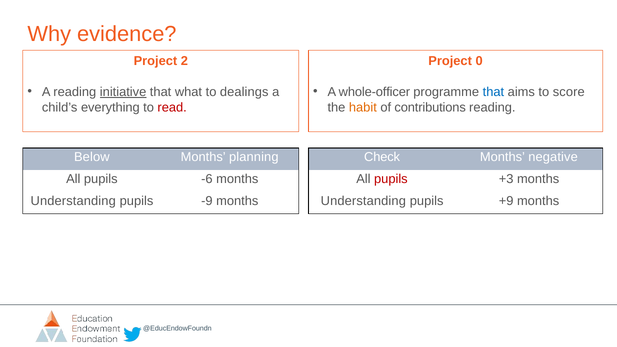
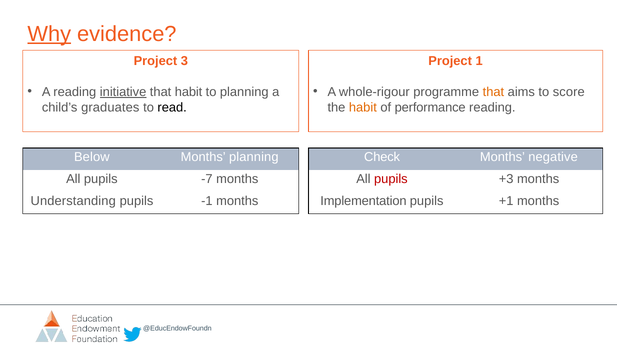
Why underline: none -> present
2: 2 -> 3
0: 0 -> 1
that what: what -> habit
to dealings: dealings -> planning
whole-officer: whole-officer -> whole-rigour
that at (493, 92) colour: blue -> orange
everything: everything -> graduates
read colour: red -> black
contributions: contributions -> performance
-6: -6 -> -7
-9: -9 -> -1
Understanding at (363, 201): Understanding -> Implementation
+9: +9 -> +1
